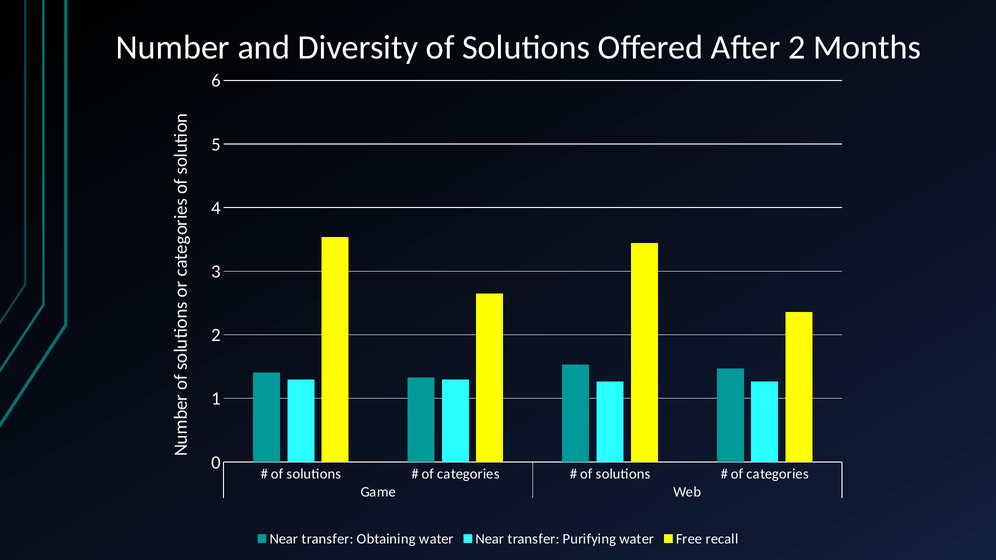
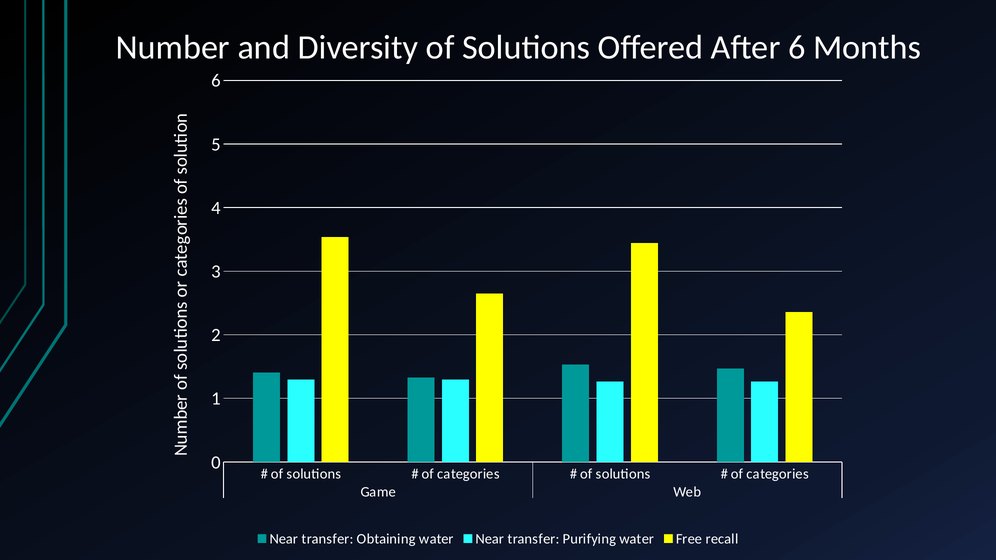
After 2: 2 -> 6
